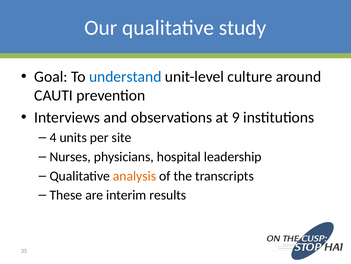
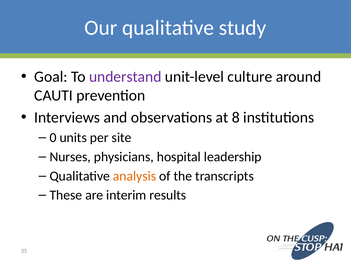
understand colour: blue -> purple
9: 9 -> 8
4: 4 -> 0
